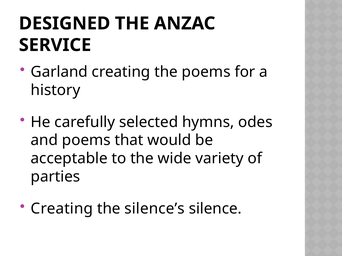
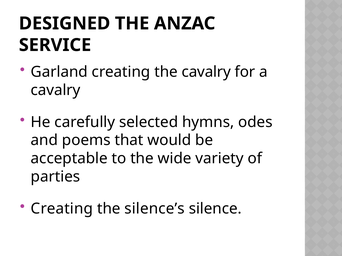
the poems: poems -> cavalry
history at (56, 90): history -> cavalry
